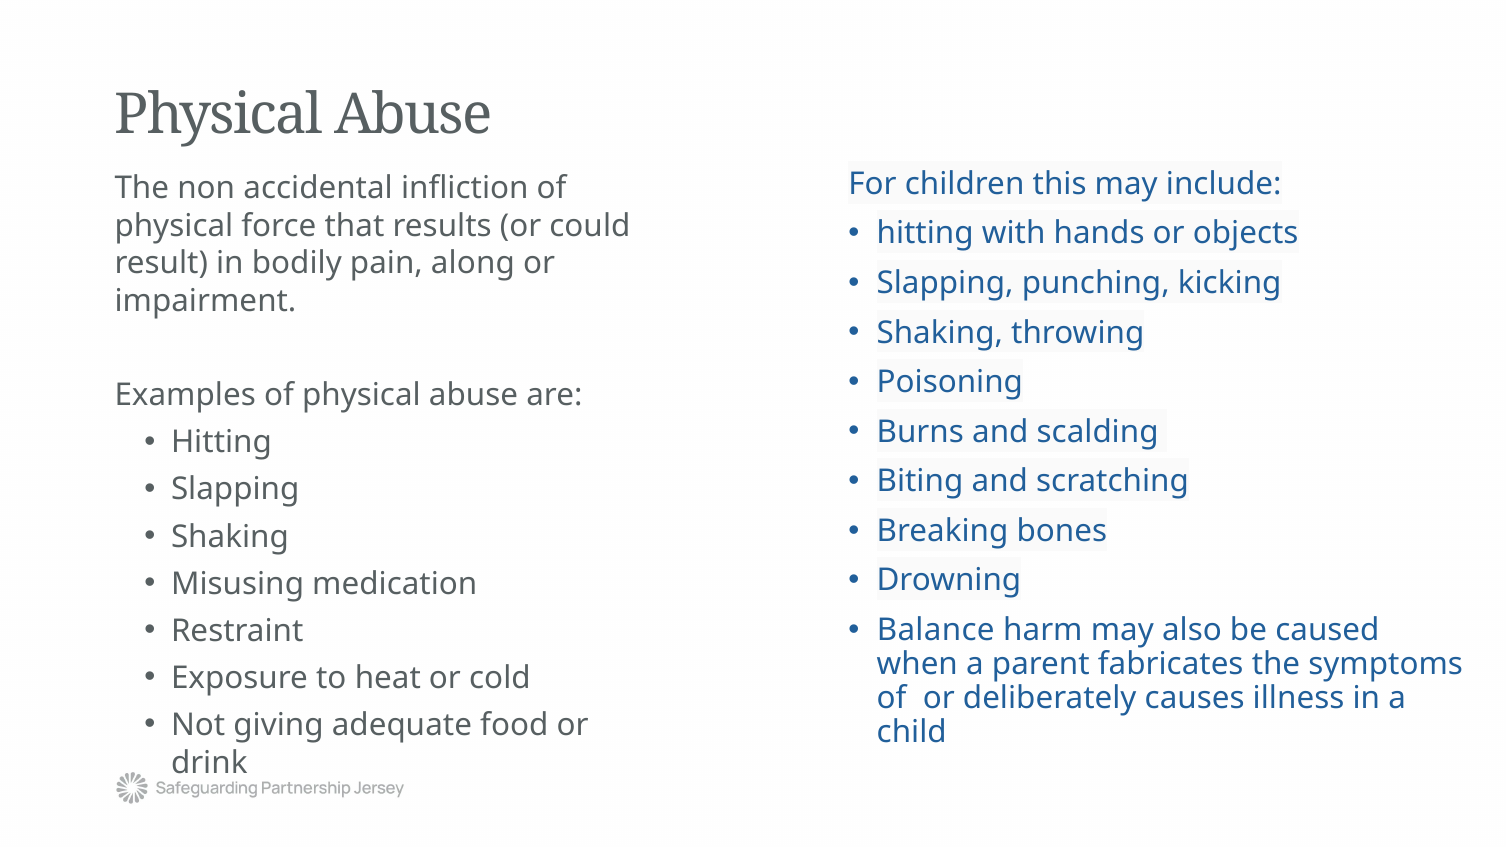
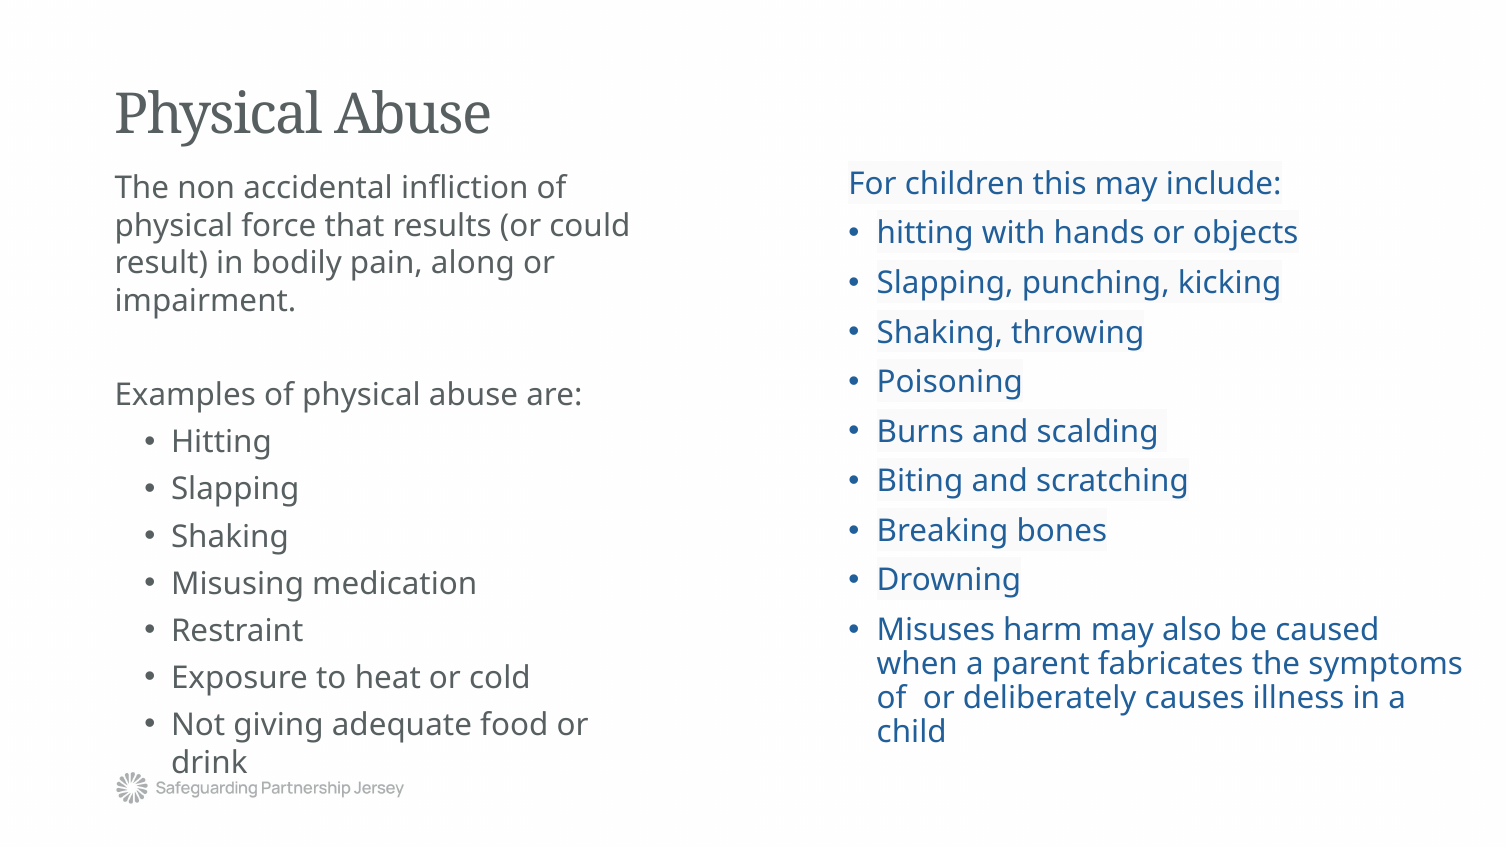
Balance: Balance -> Misuses
